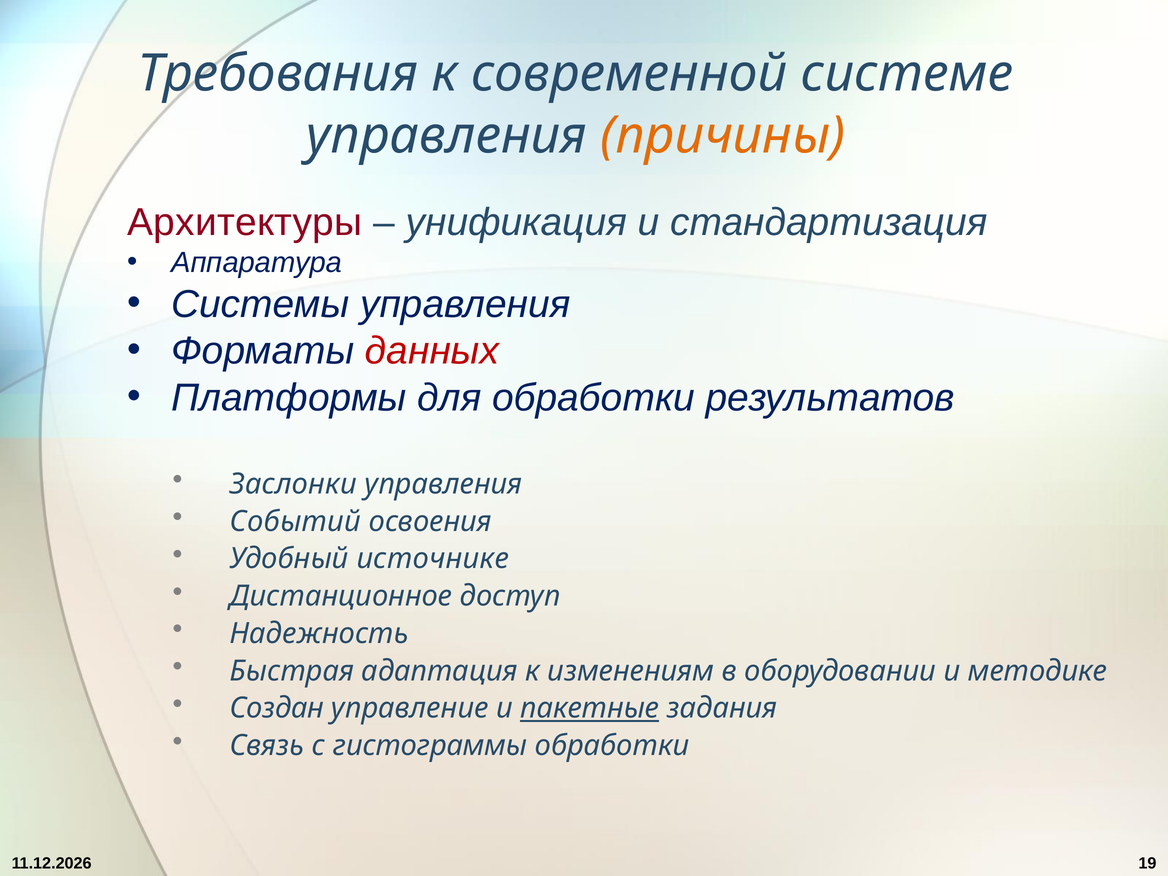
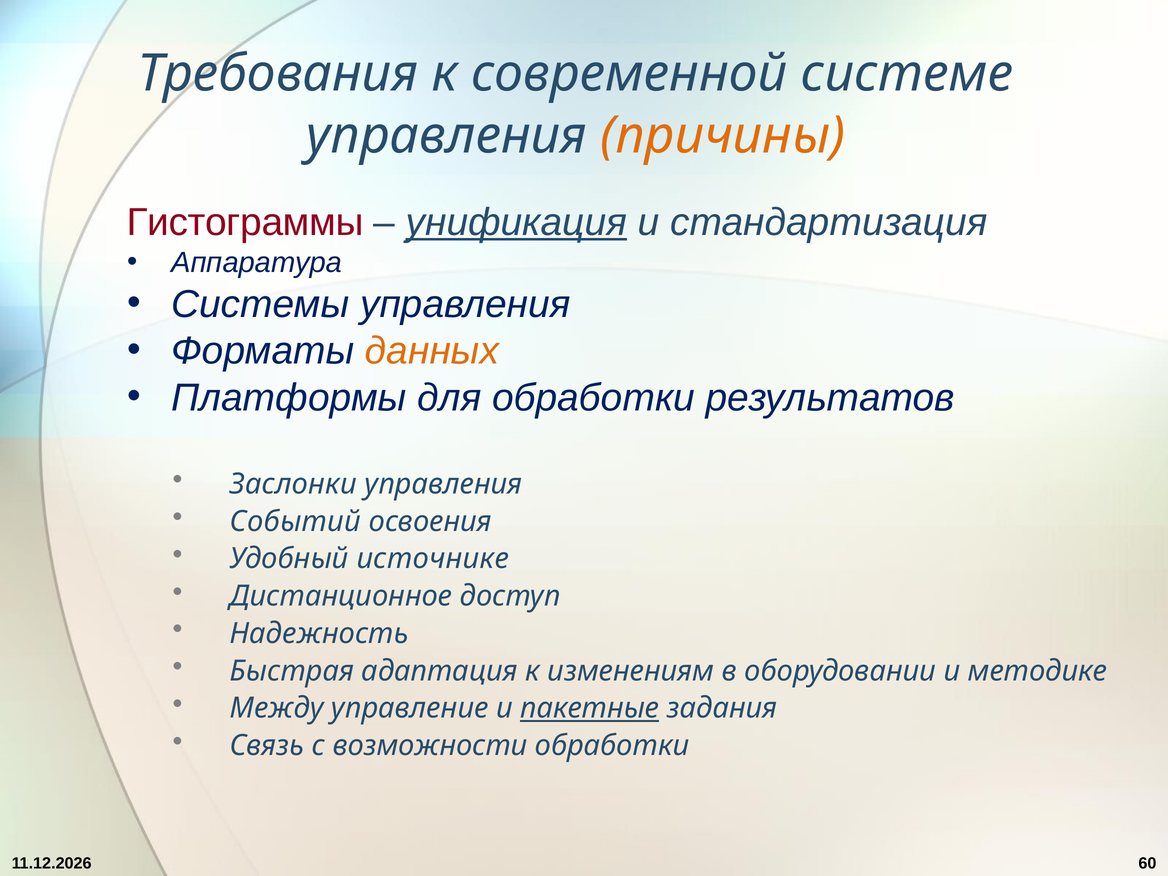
Архитектуры: Архитектуры -> Гистограммы
унификация underline: none -> present
данных colour: red -> orange
Создан: Создан -> Между
гистограммы: гистограммы -> возможности
19: 19 -> 60
